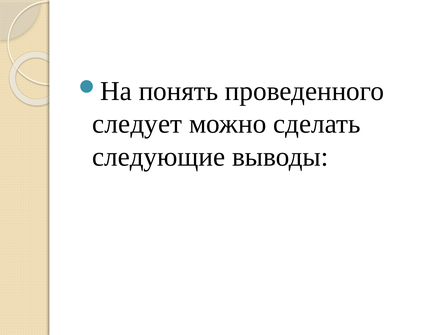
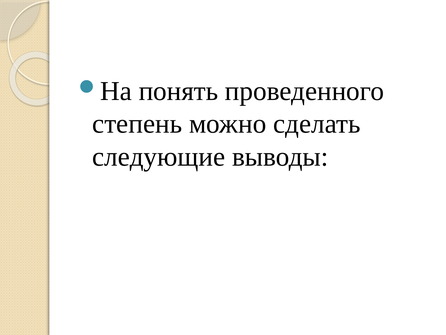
следует: следует -> степень
